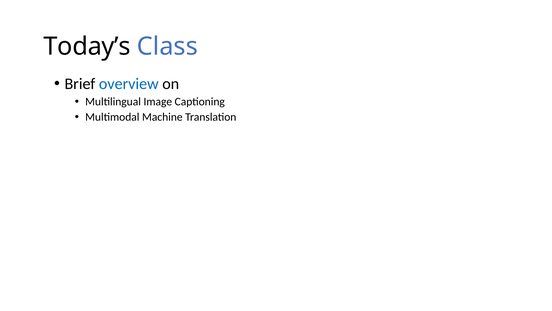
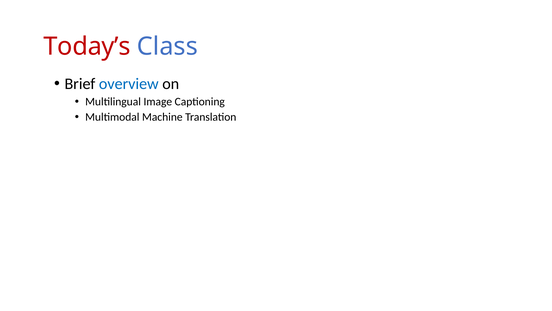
Today’s colour: black -> red
